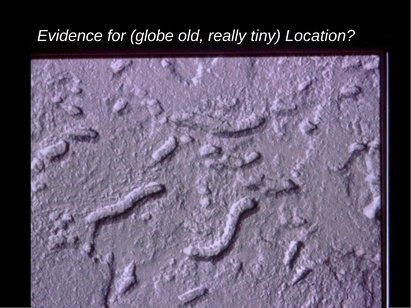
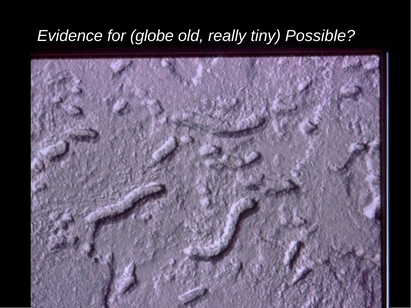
Location: Location -> Possible
